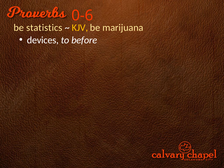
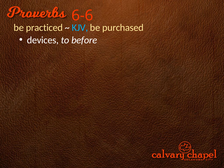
0-6: 0-6 -> 6-6
statistics: statistics -> practiced
KJV colour: yellow -> light blue
marijuana: marijuana -> purchased
